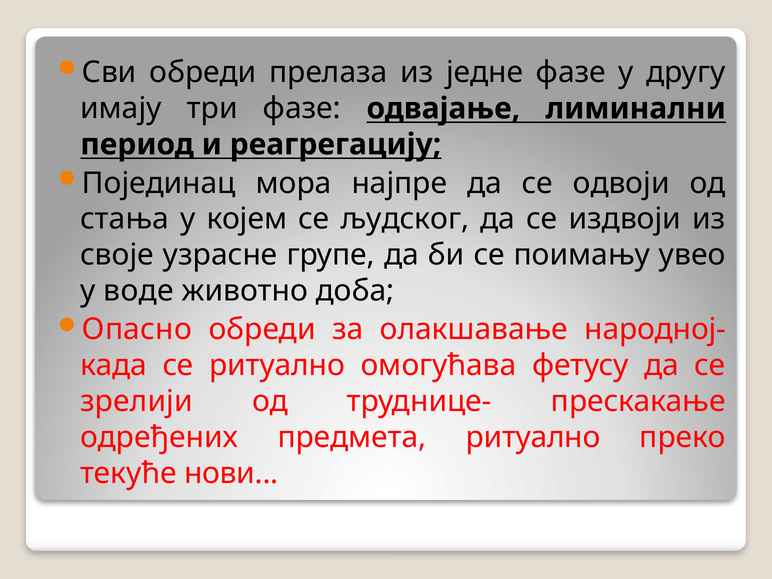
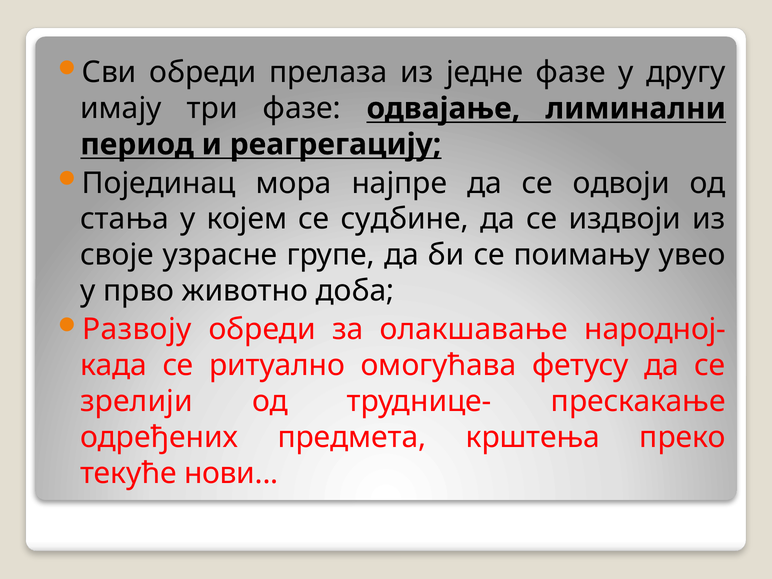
људског: људског -> судбине
воде: воде -> прво
Опасно: Опасно -> Развоју
предмета ритуално: ритуално -> крштења
